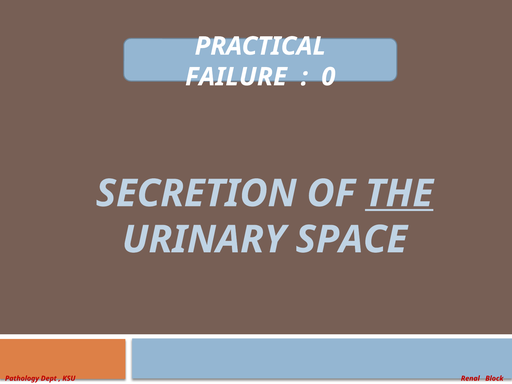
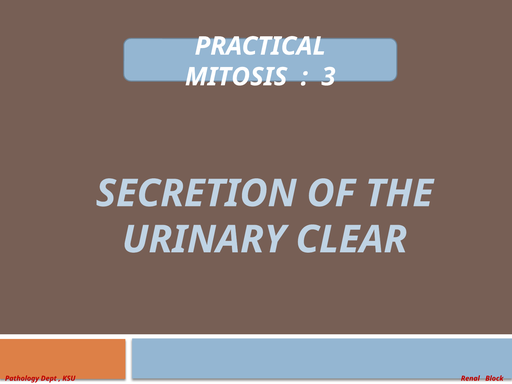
FAILURE: FAILURE -> MITOSIS
0: 0 -> 3
THE underline: present -> none
SPACE: SPACE -> CLEAR
